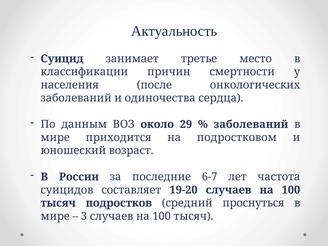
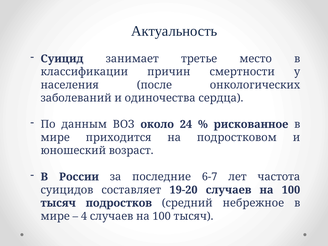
29: 29 -> 24
заболеваний at (251, 124): заболеваний -> рискованное
проснуться: проснуться -> небрежное
3: 3 -> 4
